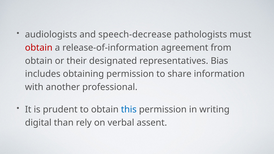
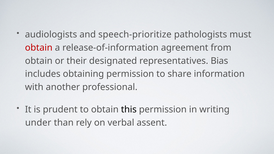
speech-decrease: speech-decrease -> speech-prioritize
this colour: blue -> black
digital: digital -> under
